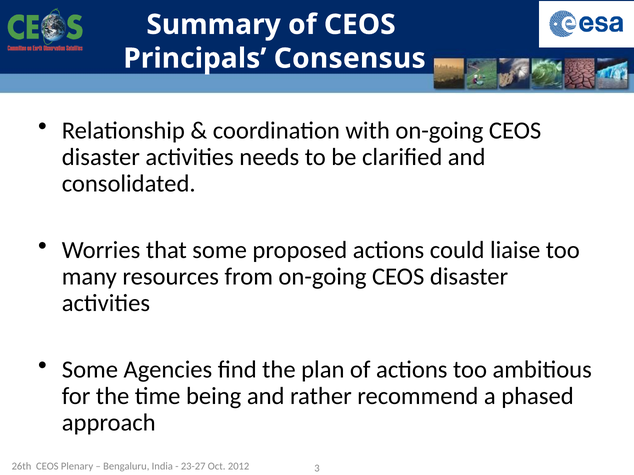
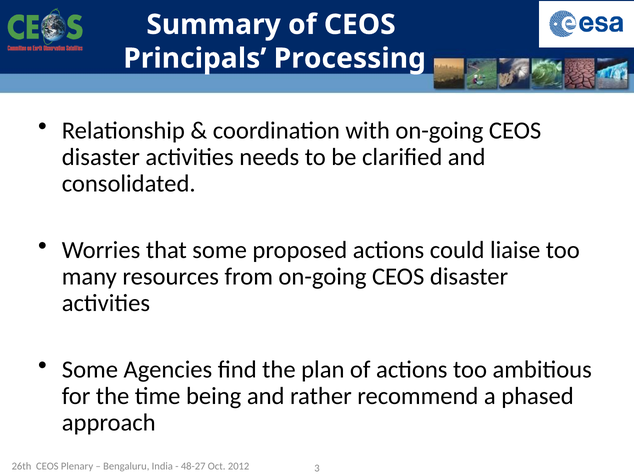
Consensus: Consensus -> Processing
23-27: 23-27 -> 48-27
